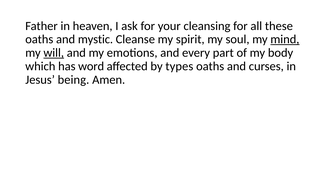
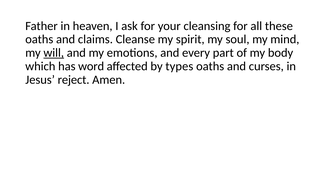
mystic: mystic -> claims
mind underline: present -> none
being: being -> reject
